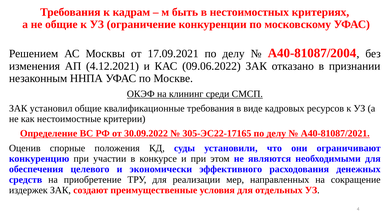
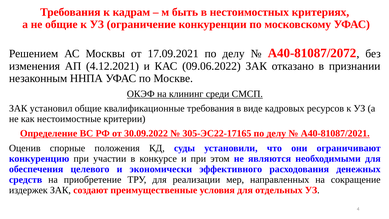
А40-81087/2004: А40-81087/2004 -> А40-81087/2072
